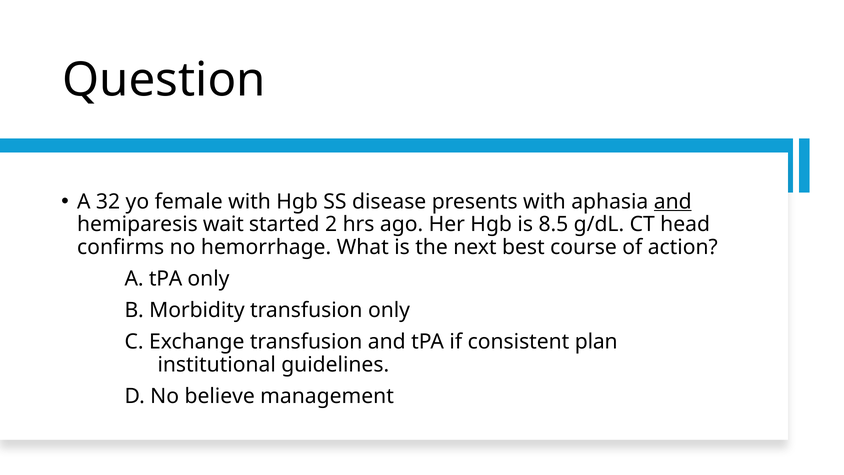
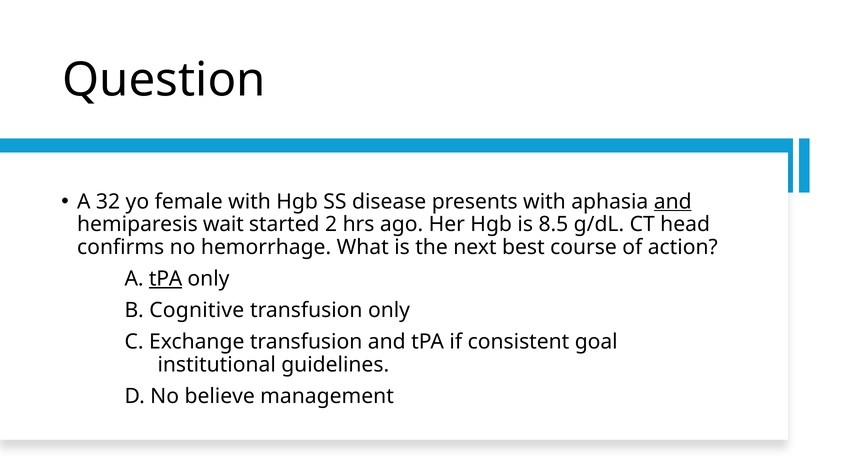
tPA at (166, 279) underline: none -> present
Morbidity: Morbidity -> Cognitive
plan: plan -> goal
